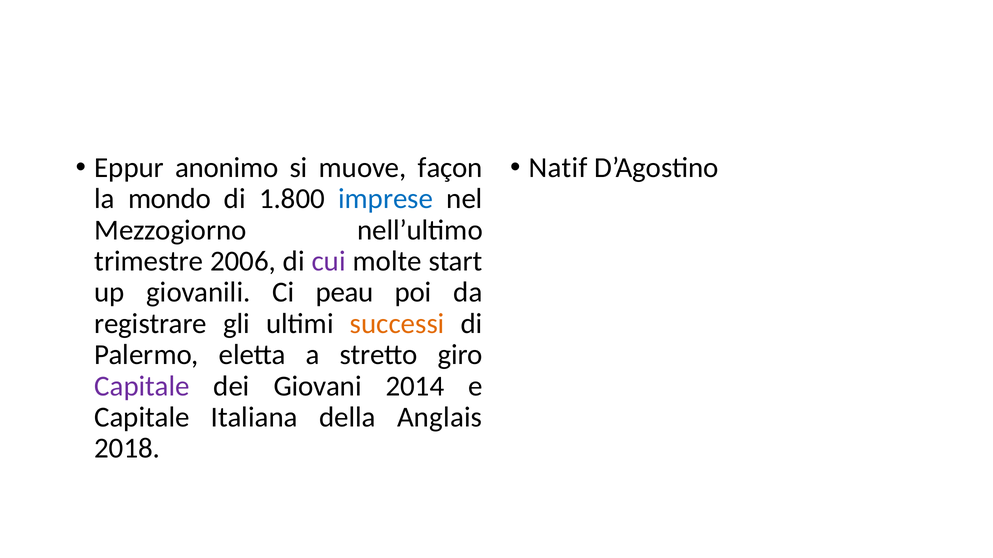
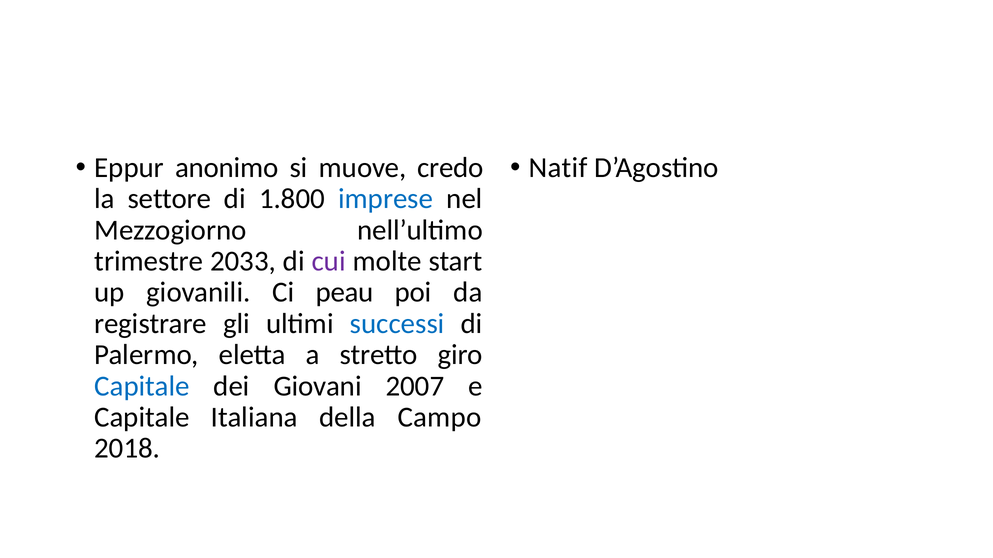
façon: façon -> credo
mondo: mondo -> settore
2006: 2006 -> 2033
successi colour: orange -> blue
Capitale at (142, 386) colour: purple -> blue
2014: 2014 -> 2007
Anglais: Anglais -> Campo
